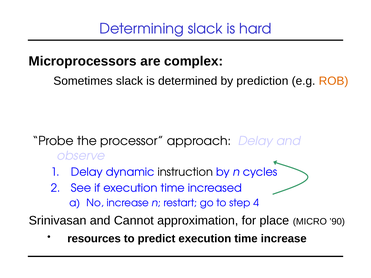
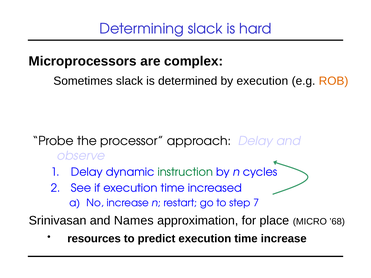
by prediction: prediction -> execution
instruction colour: black -> green
4: 4 -> 7
Cannot: Cannot -> Names
’90: ’90 -> ’68
